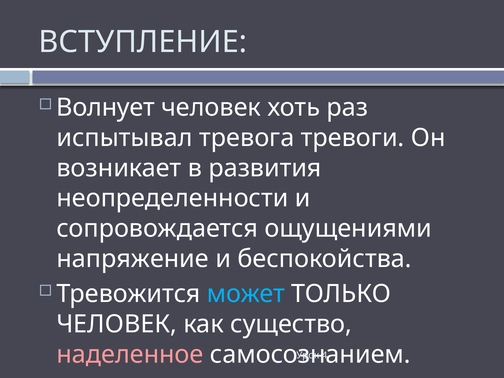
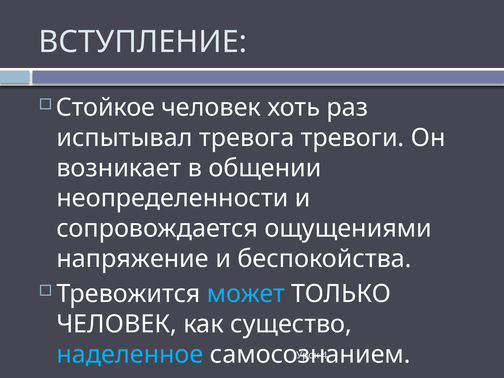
Волнует: Волнует -> Стойкое
развития: развития -> общении
наделенное colour: pink -> light blue
